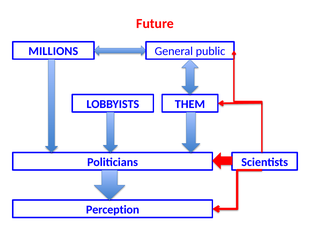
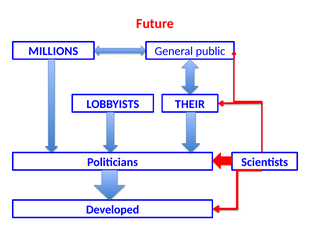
THEM: THEM -> THEIR
Perception: Perception -> Developed
